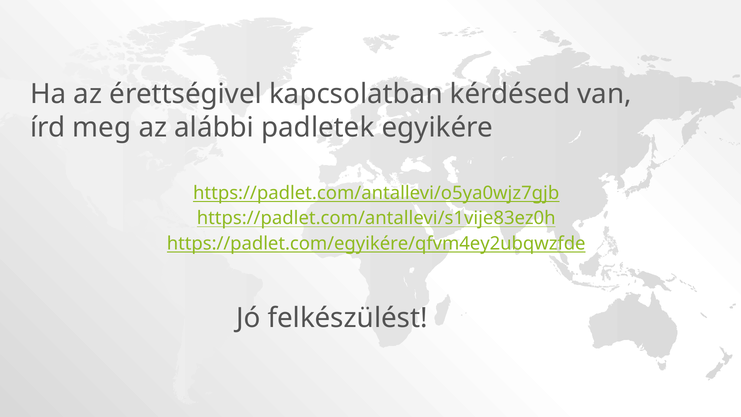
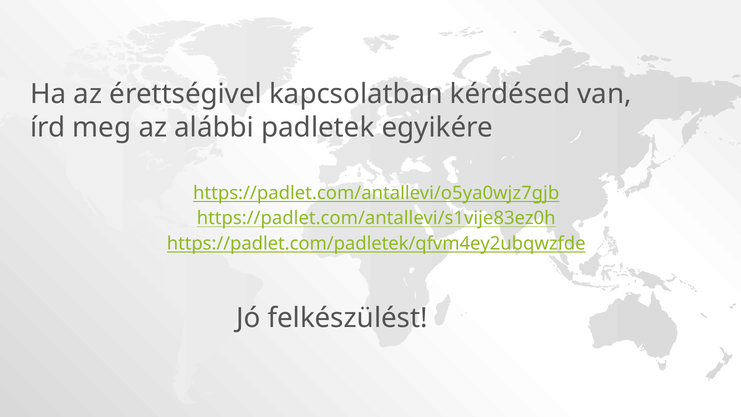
https://padlet.com/egyikére/qfvm4ey2ubqwzfde: https://padlet.com/egyikére/qfvm4ey2ubqwzfde -> https://padlet.com/padletek/qfvm4ey2ubqwzfde
